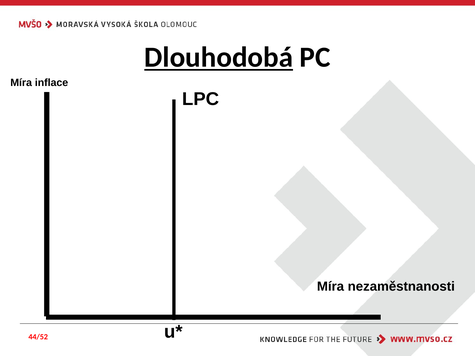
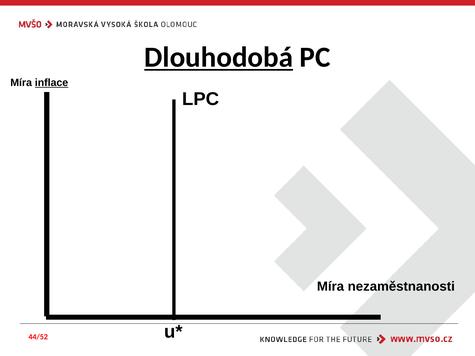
inflace underline: none -> present
